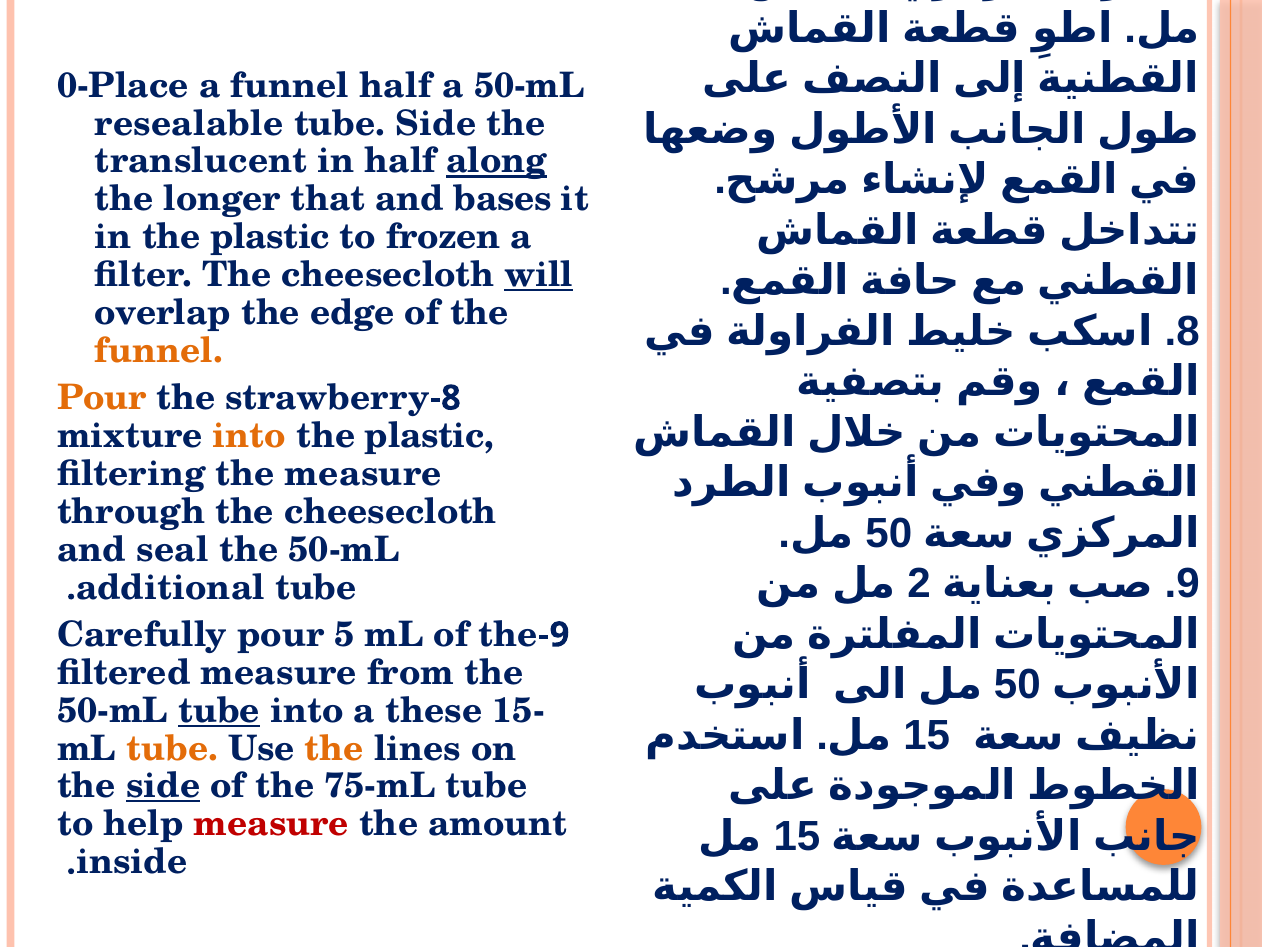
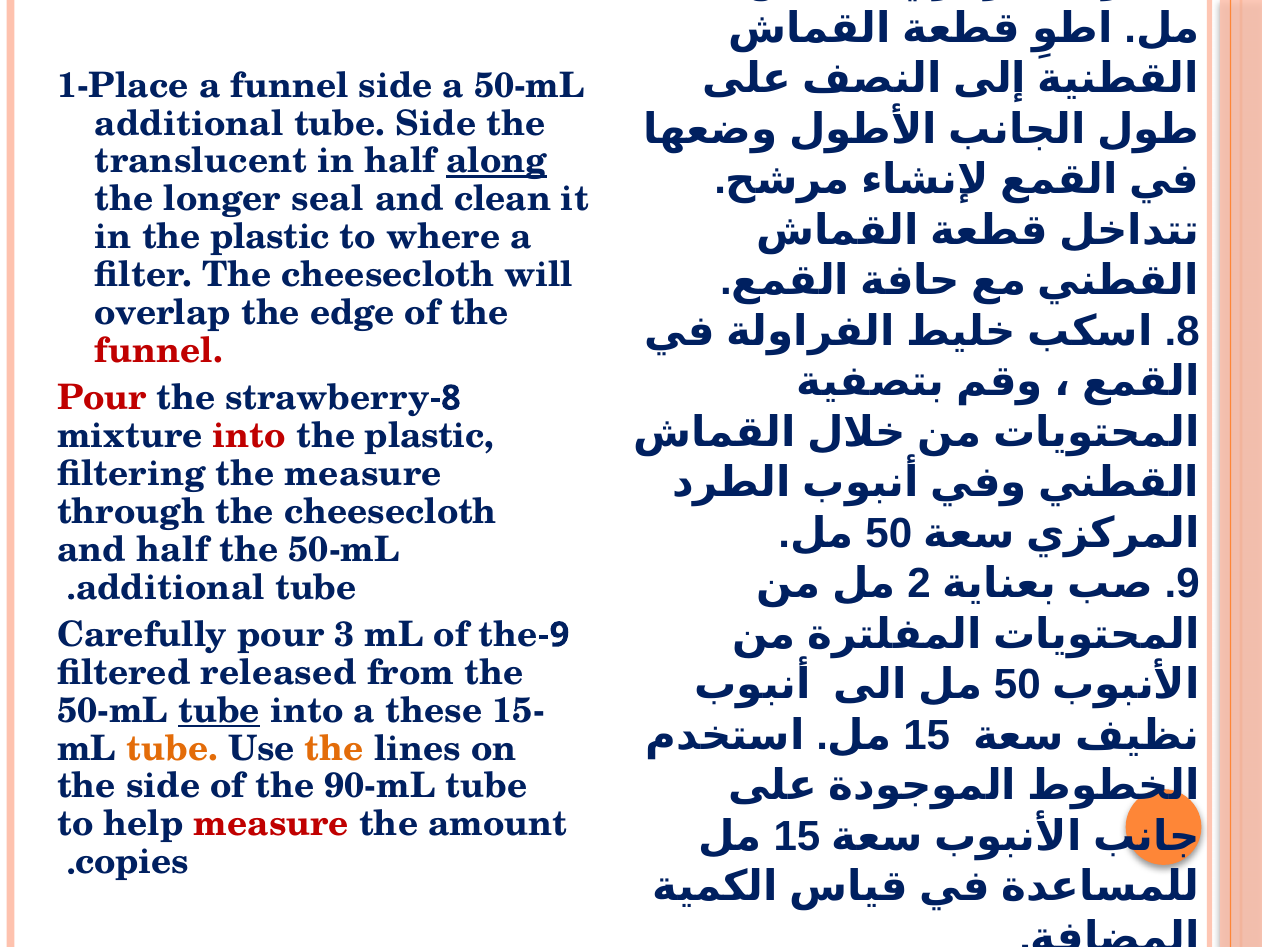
0-Place: 0-Place -> 1-Place
funnel half: half -> side
resealable at (189, 123): resealable -> additional
that: that -> seal
bases: bases -> clean
frozen: frozen -> where
will underline: present -> none
funnel at (159, 351) colour: orange -> red
Pour at (102, 398) colour: orange -> red
into at (249, 436) colour: orange -> red
and seal: seal -> half
5: 5 -> 3
filtered measure: measure -> released
side at (163, 786) underline: present -> none
75-mL: 75-mL -> 90-mL
inside: inside -> copies
